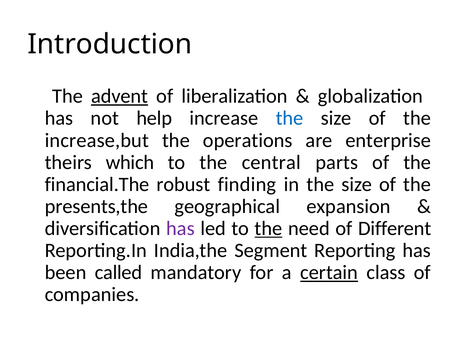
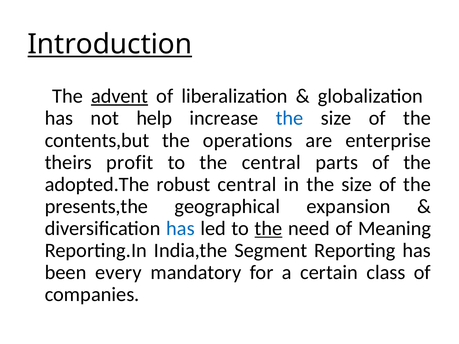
Introduction underline: none -> present
increase,but: increase,but -> contents,but
which: which -> profit
financial.The: financial.The -> adopted.The
robust finding: finding -> central
has at (180, 229) colour: purple -> blue
Different: Different -> Meaning
called: called -> every
certain underline: present -> none
